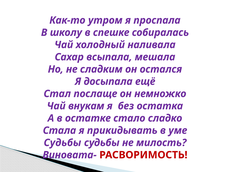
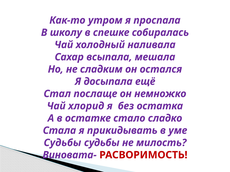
внукам: внукам -> хлорид
